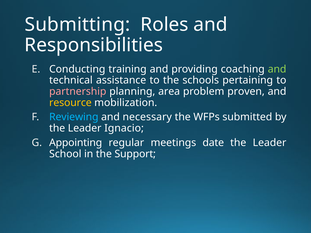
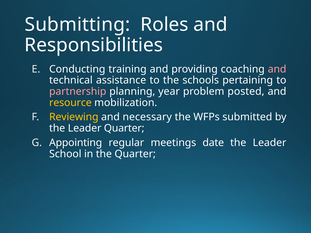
and at (277, 69) colour: light green -> pink
area: area -> year
proven: proven -> posted
Reviewing colour: light blue -> yellow
Leader Ignacio: Ignacio -> Quarter
the Support: Support -> Quarter
